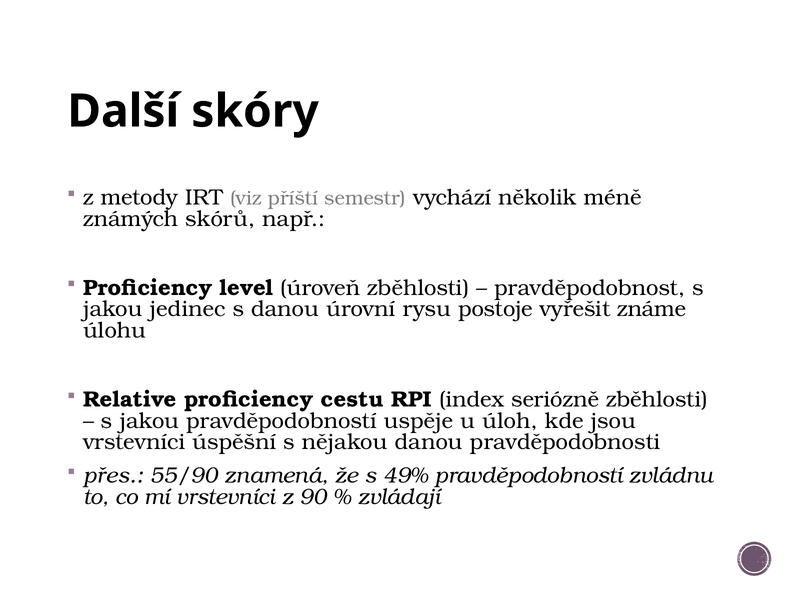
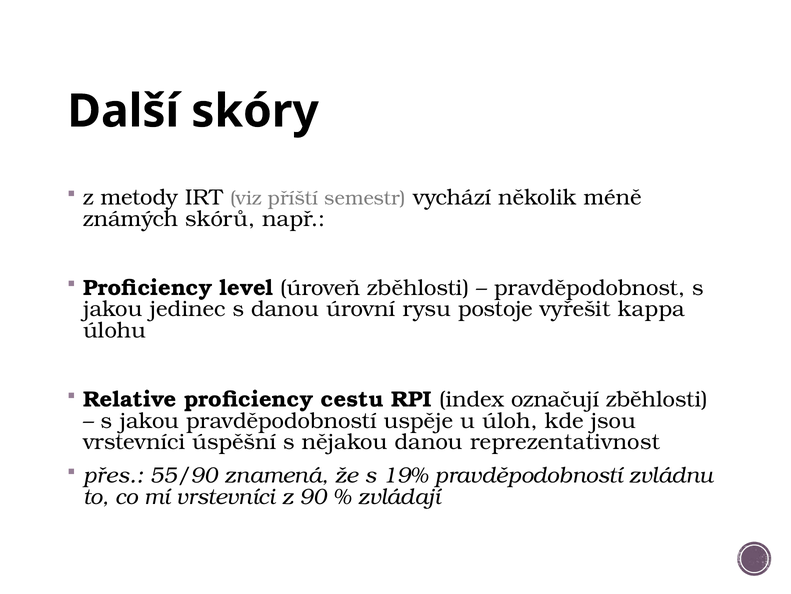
známe: známe -> kappa
seriózně: seriózně -> označují
pravděpodobnosti: pravděpodobnosti -> reprezentativnost
49%: 49% -> 19%
